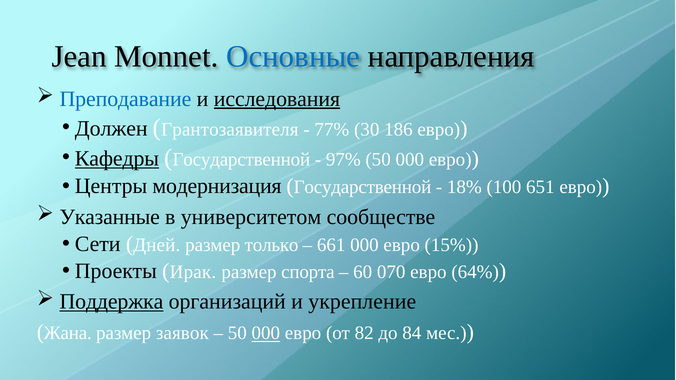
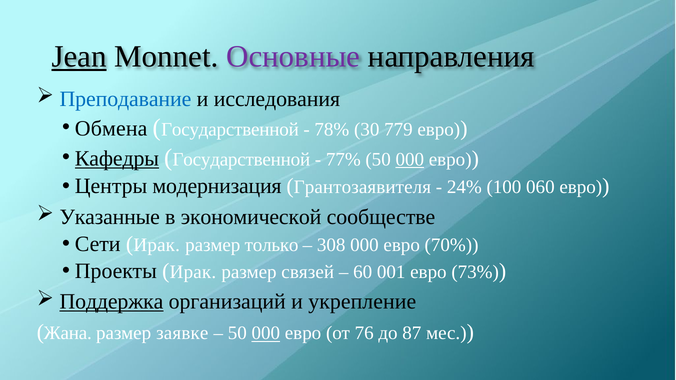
Jean underline: none -> present
Основные colour: blue -> purple
исследования underline: present -> none
Должен: Должен -> Обмена
Грантозаявителя at (230, 129): Грантозаявителя -> Государственной
77%: 77% -> 78%
186: 186 -> 779
97%: 97% -> 77%
000 at (410, 160) underline: none -> present
Государственной at (362, 187): Государственной -> Грантозаявителя
18%: 18% -> 24%
651: 651 -> 060
университетом: университетом -> экономической
Дней at (157, 245): Дней -> Ирак
661: 661 -> 308
15%: 15% -> 70%
спорта: спорта -> связей
070: 070 -> 001
64%: 64% -> 73%
заявок: заявок -> заявке
82: 82 -> 76
84: 84 -> 87
